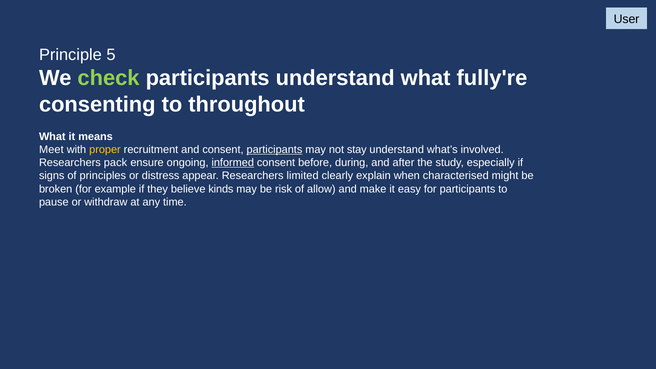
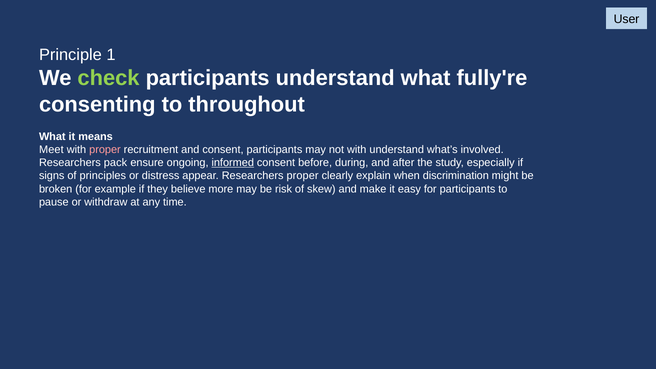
5: 5 -> 1
proper at (105, 150) colour: yellow -> pink
participants at (274, 150) underline: present -> none
not stay: stay -> with
Researchers limited: limited -> proper
characterised: characterised -> discrimination
kinds: kinds -> more
allow: allow -> skew
